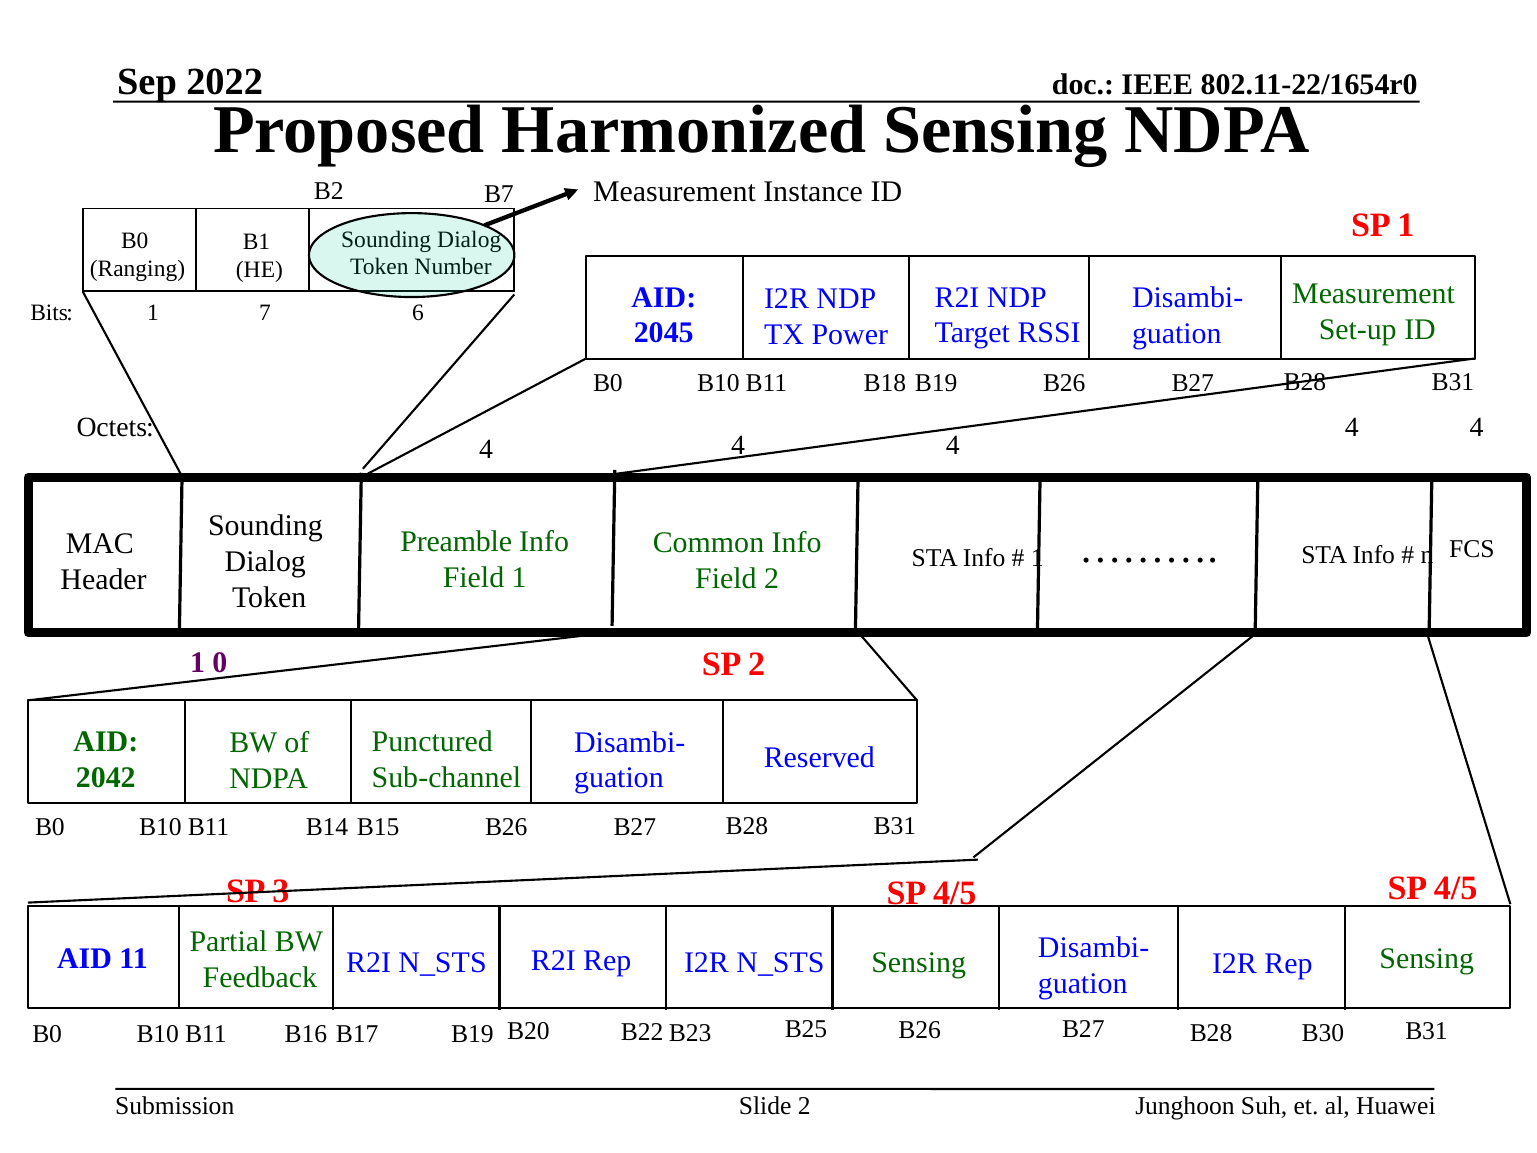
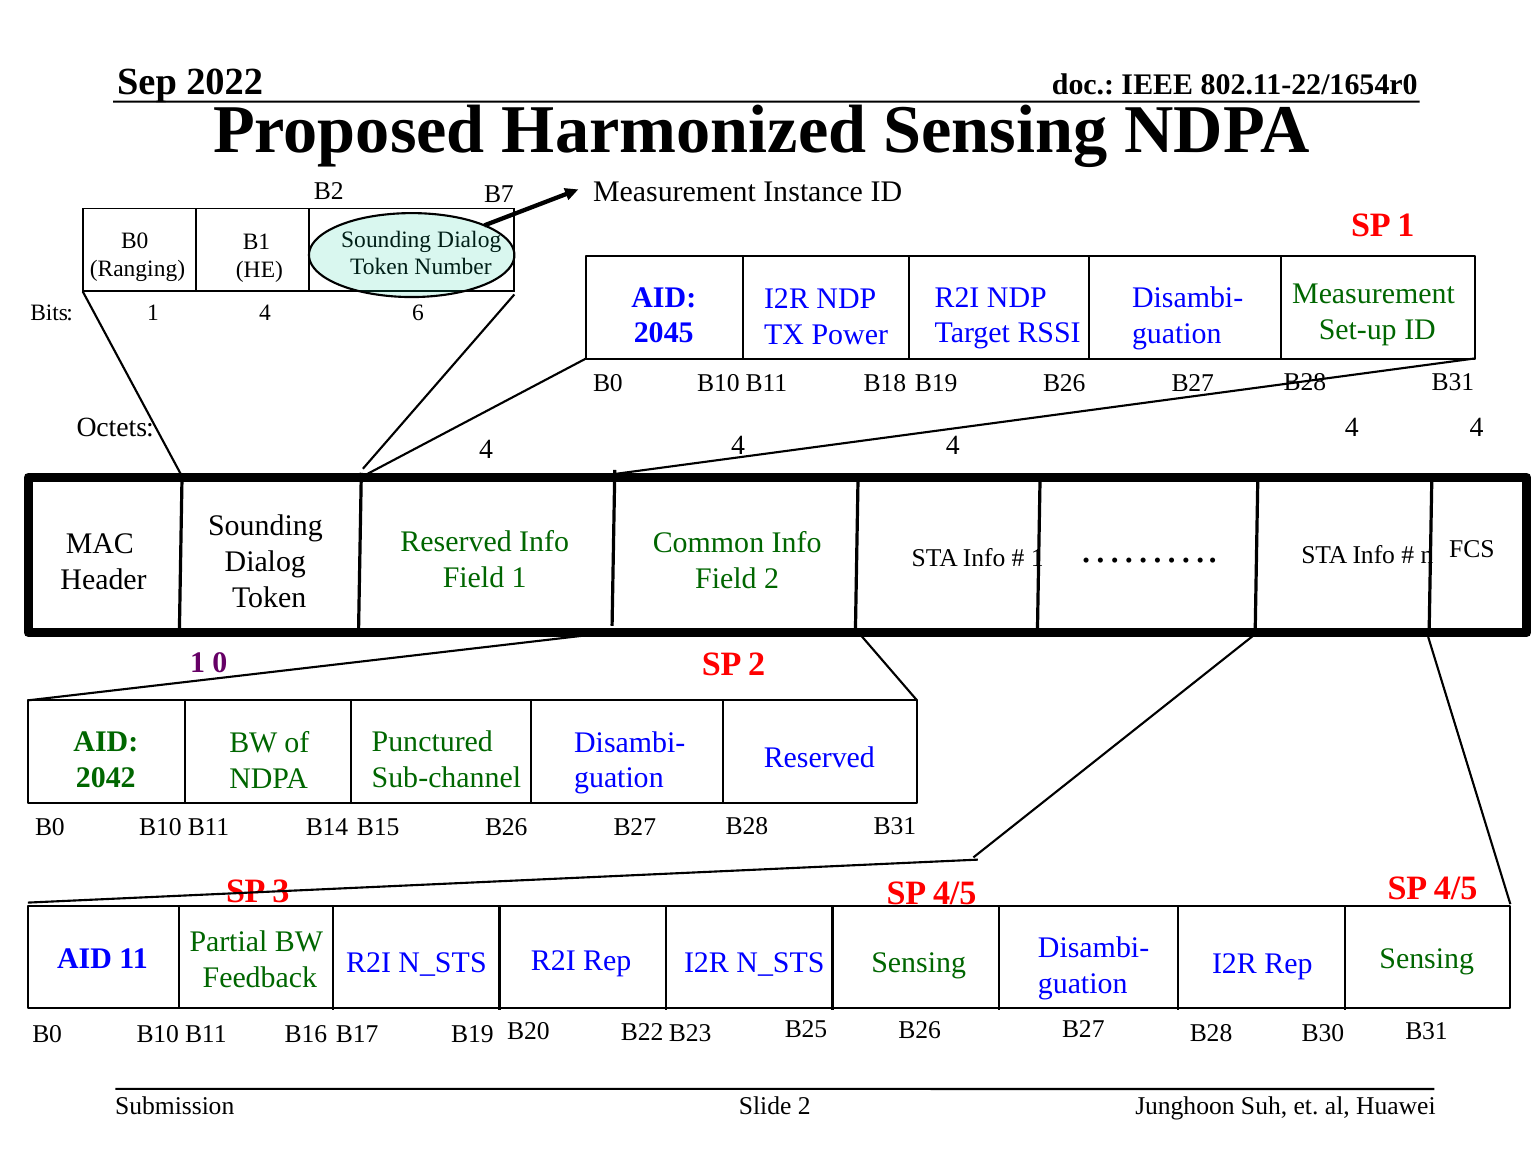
1 7: 7 -> 4
Preamble at (456, 542): Preamble -> Reserved
